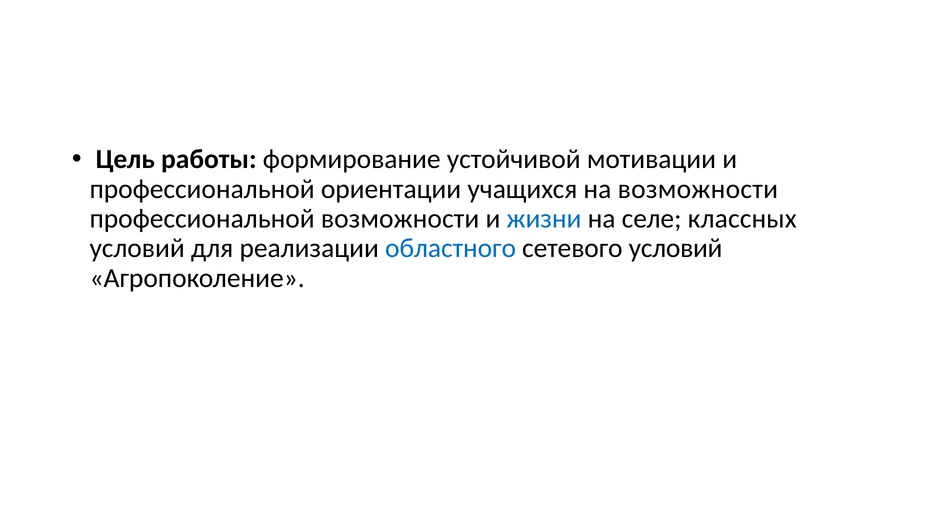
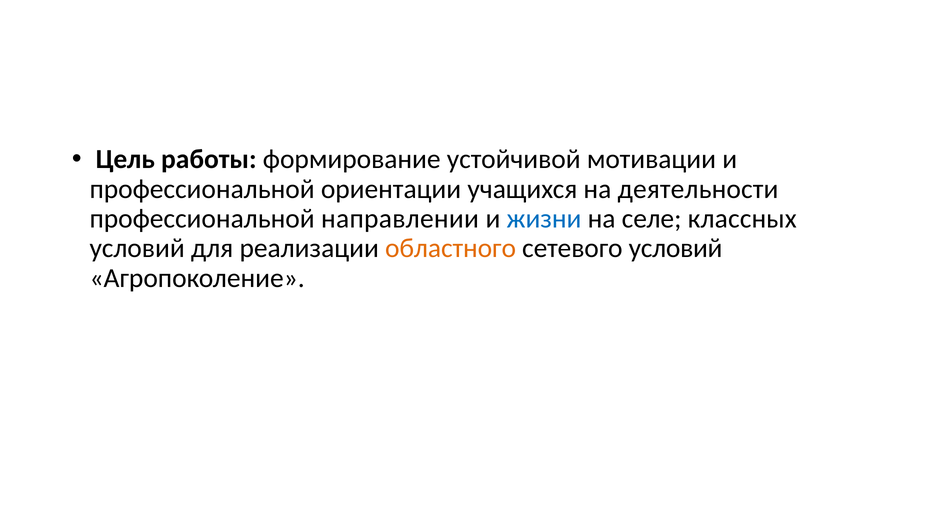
на возможности: возможности -> деятельности
профессиональной возможности: возможности -> направлении
областного colour: blue -> orange
